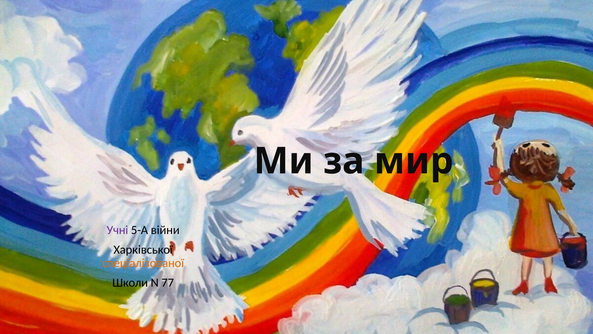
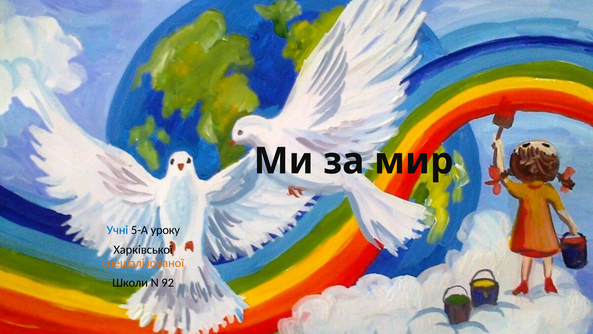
Учні colour: purple -> blue
війни: війни -> уроку
77: 77 -> 92
